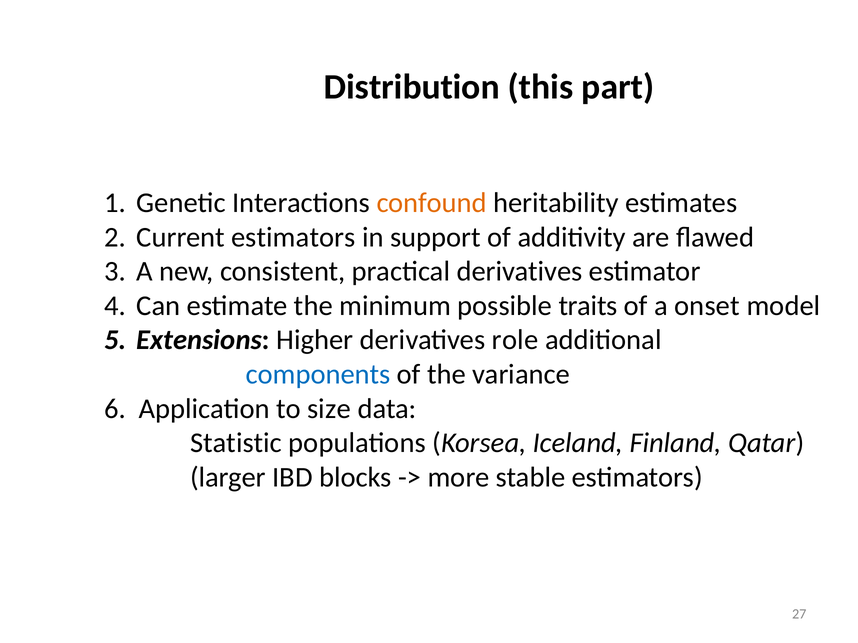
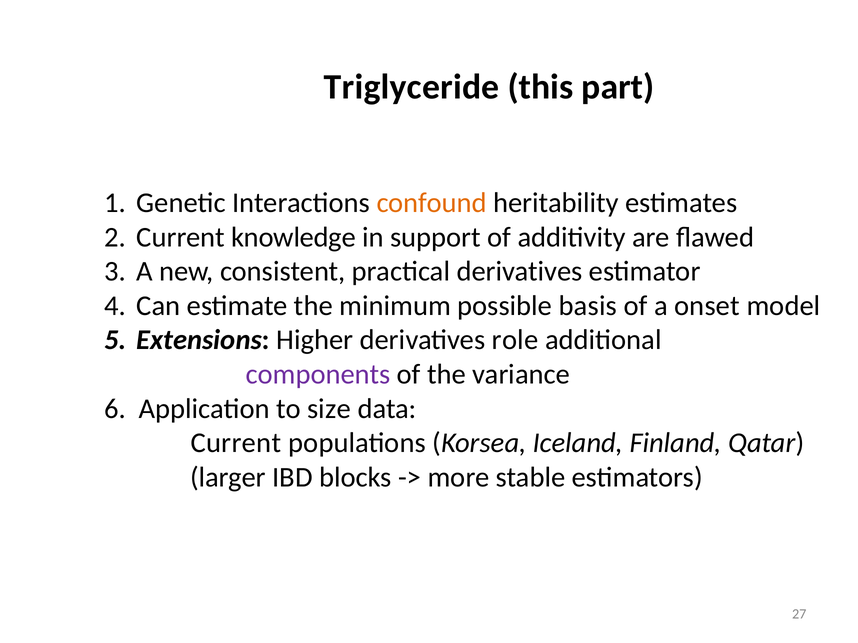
Distribution: Distribution -> Triglyceride
Current estimators: estimators -> knowledge
traits: traits -> basis
components colour: blue -> purple
Statistic at (236, 443): Statistic -> Current
